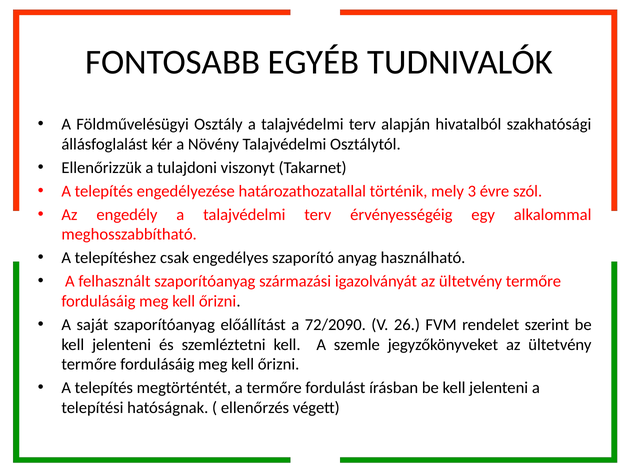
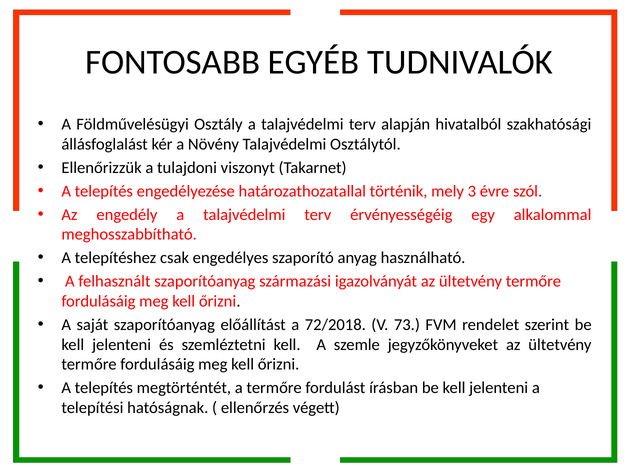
72/2090: 72/2090 -> 72/2018
26: 26 -> 73
